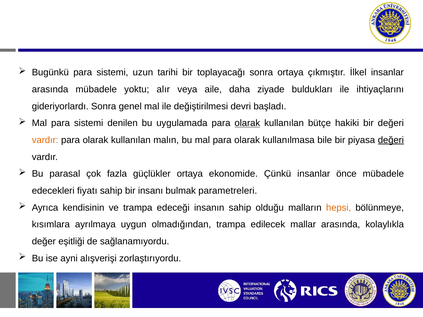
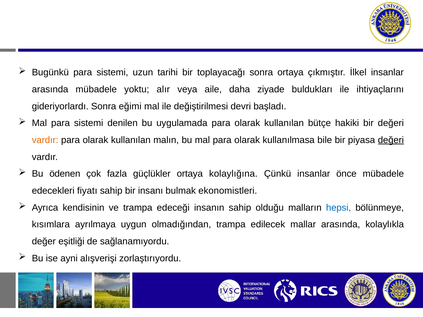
genel: genel -> eğimi
olarak at (247, 123) underline: present -> none
parasal: parasal -> ödenen
ekonomide: ekonomide -> kolaylığına
parametreleri: parametreleri -> ekonomistleri
hepsi colour: orange -> blue
